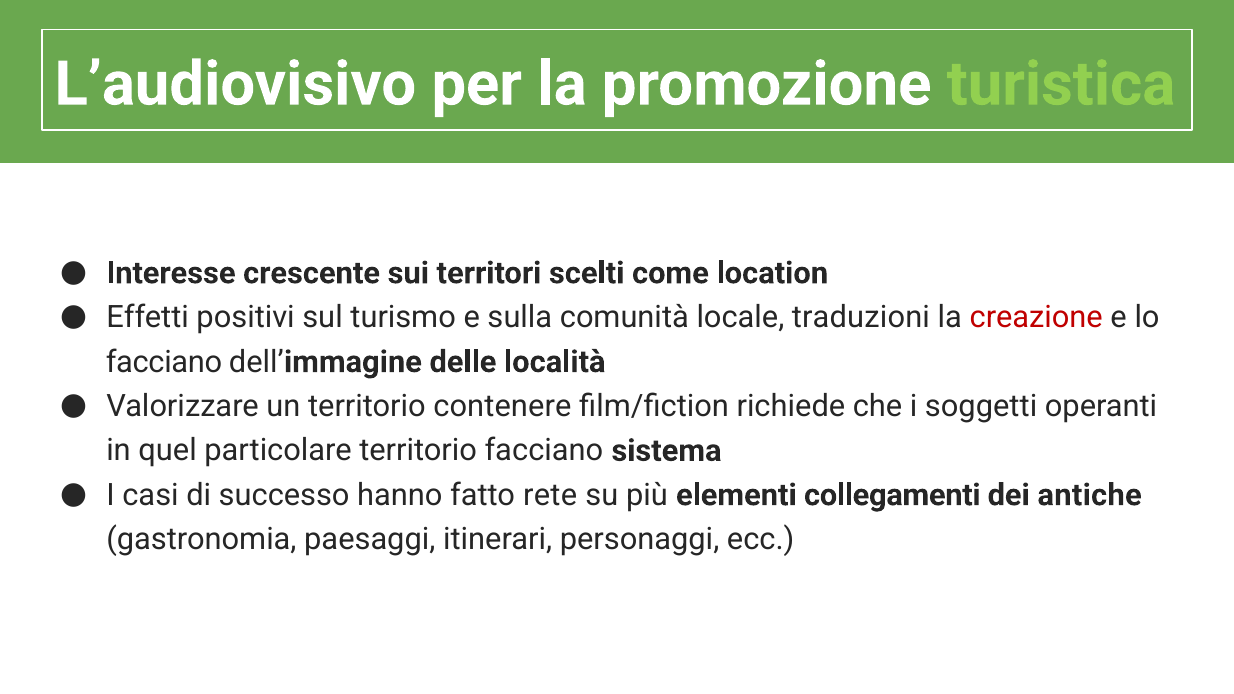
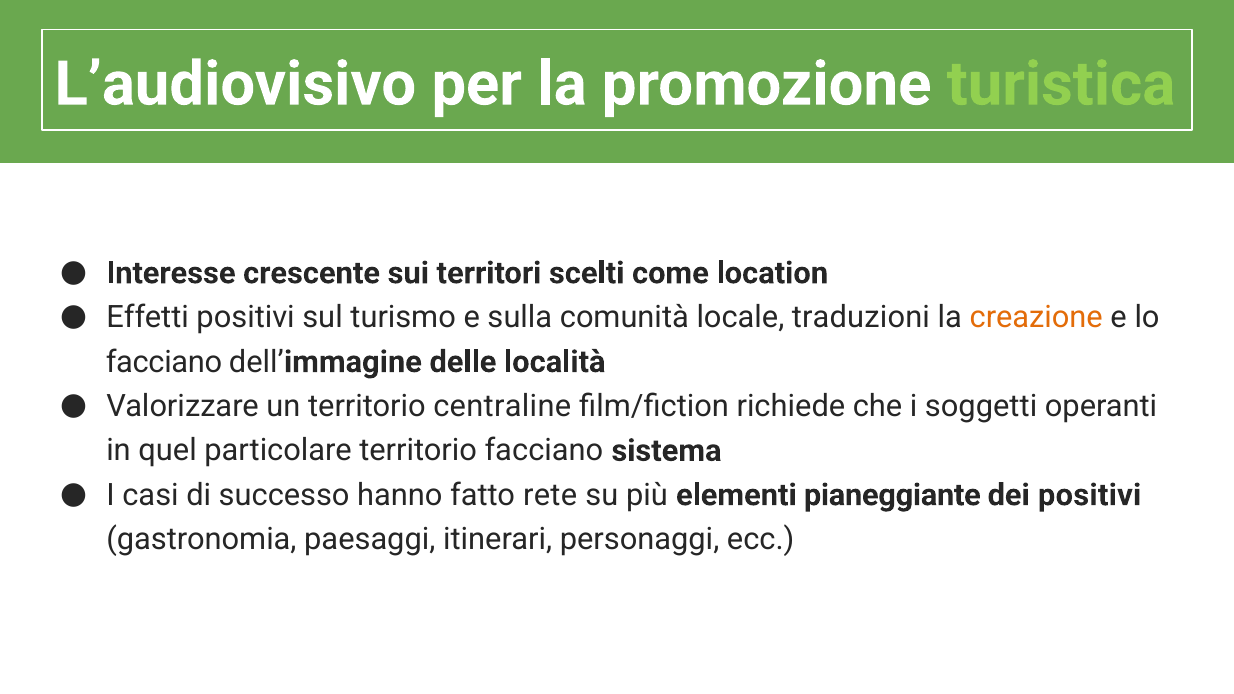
creazione colour: red -> orange
contenere: contenere -> centraline
collegamenti: collegamenti -> pianeggiante
dei antiche: antiche -> positivi
